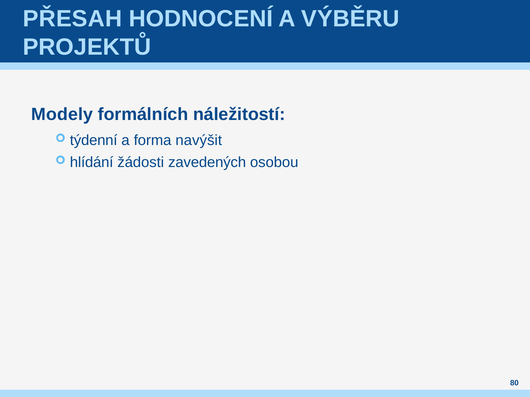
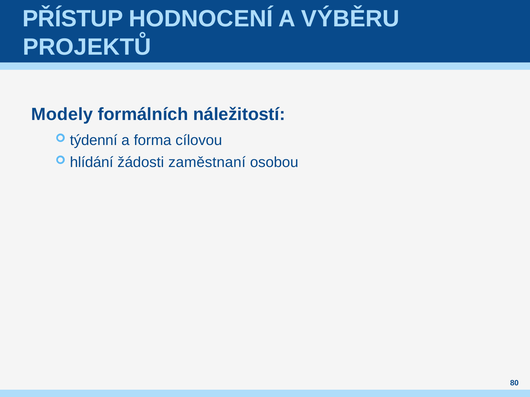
PŘESAH: PŘESAH -> PŘÍSTUP
navýšit: navýšit -> cílovou
zavedených: zavedených -> zaměstnaní
